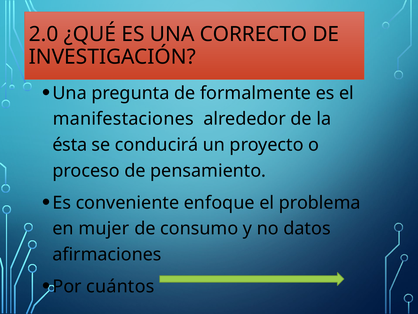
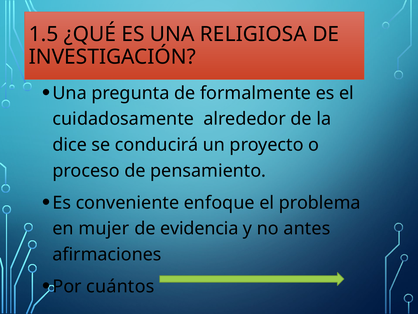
2.0: 2.0 -> 1.5
CORRECTO: CORRECTO -> RELIGIOSA
manifestaciones: manifestaciones -> cuidadosamente
ésta: ésta -> dice
consumo: consumo -> evidencia
datos: datos -> antes
